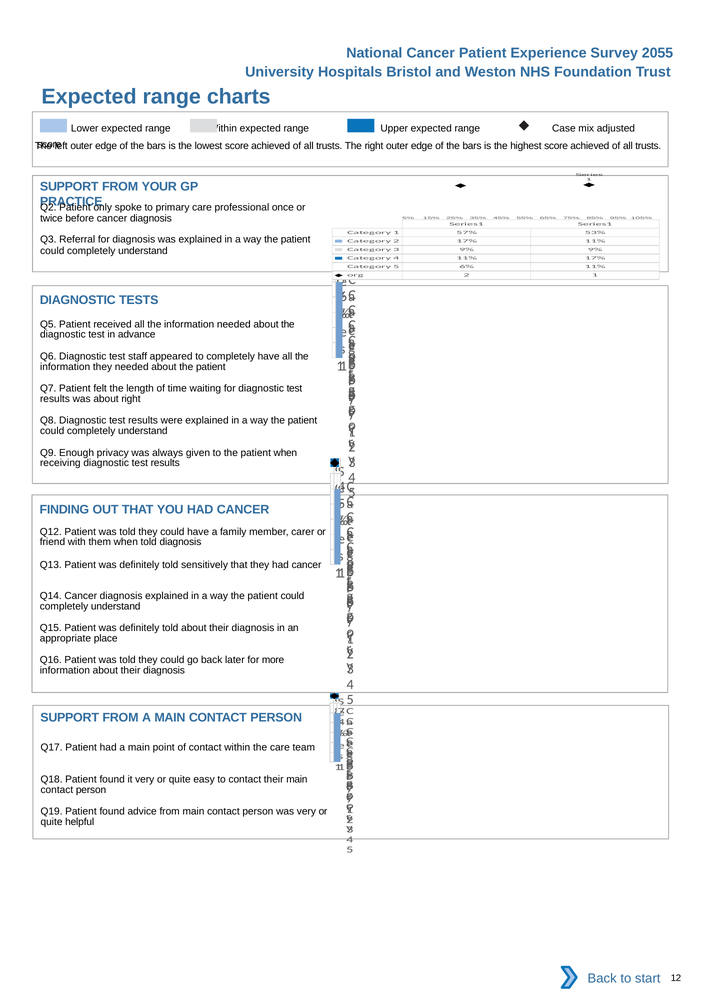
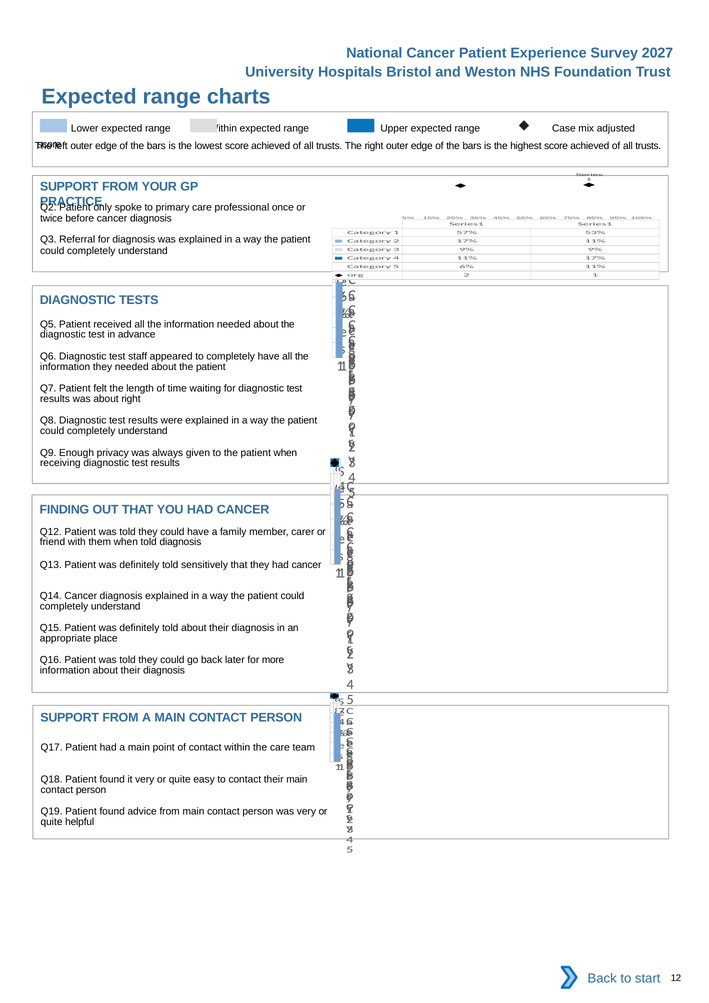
2055: 2055 -> 2027
